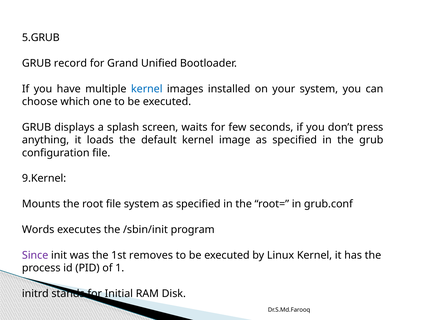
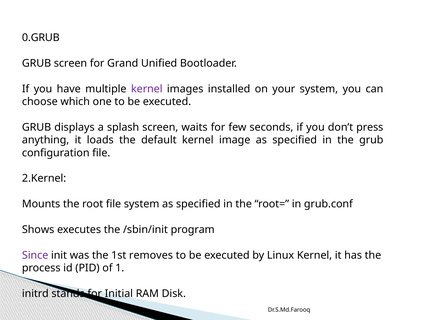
5.GRUB: 5.GRUB -> 0.GRUB
GRUB record: record -> screen
kernel at (147, 89) colour: blue -> purple
9.Kernel: 9.Kernel -> 2.Kernel
Words: Words -> Shows
